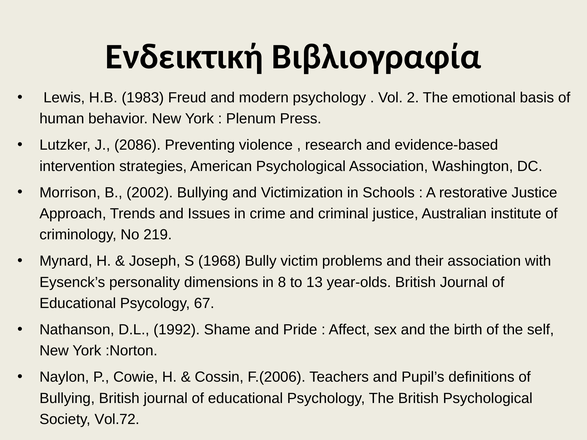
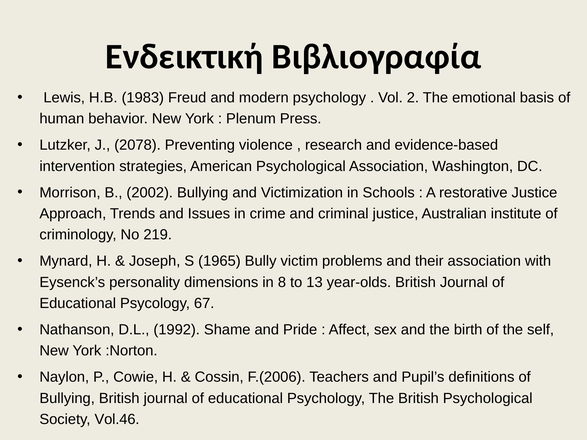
2086: 2086 -> 2078
1968: 1968 -> 1965
Vol.72: Vol.72 -> Vol.46
